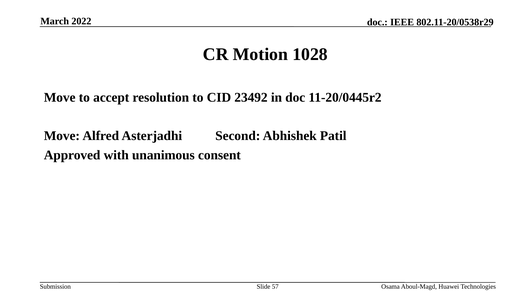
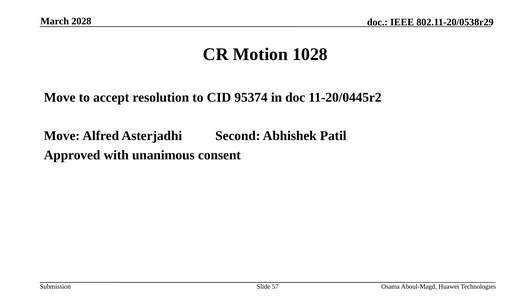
2022: 2022 -> 2028
23492: 23492 -> 95374
